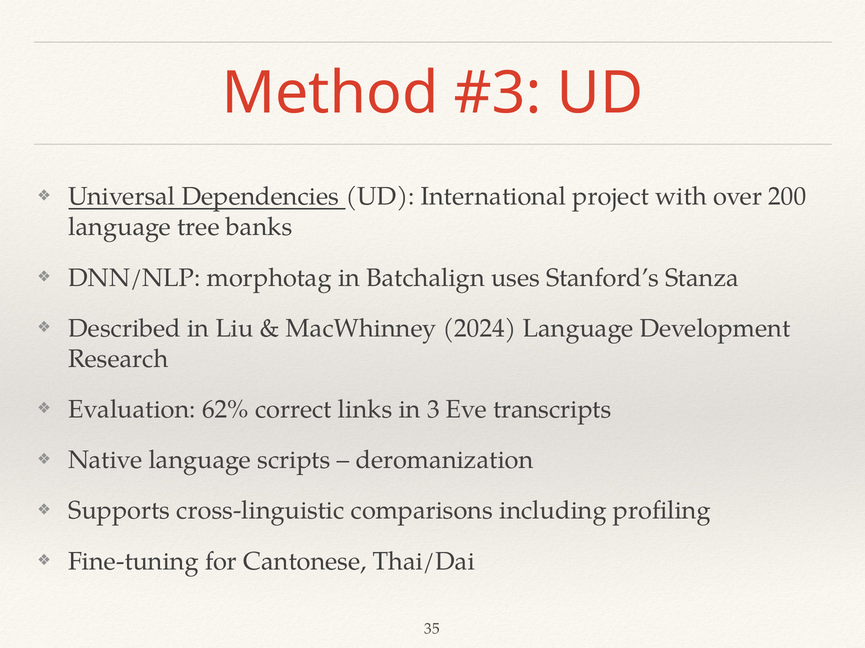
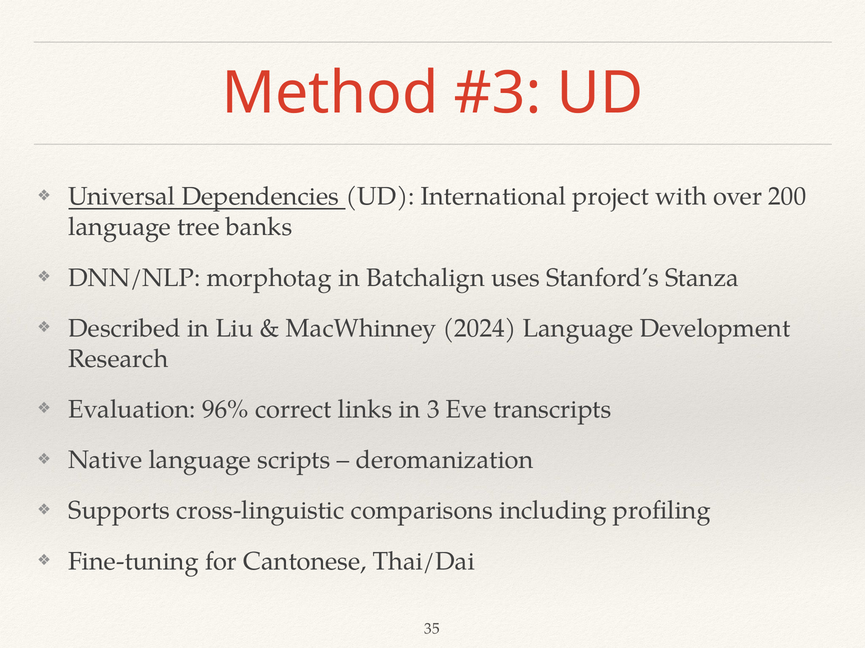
62%: 62% -> 96%
